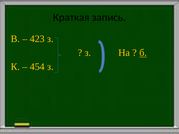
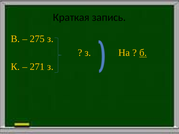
423: 423 -> 275
454: 454 -> 271
